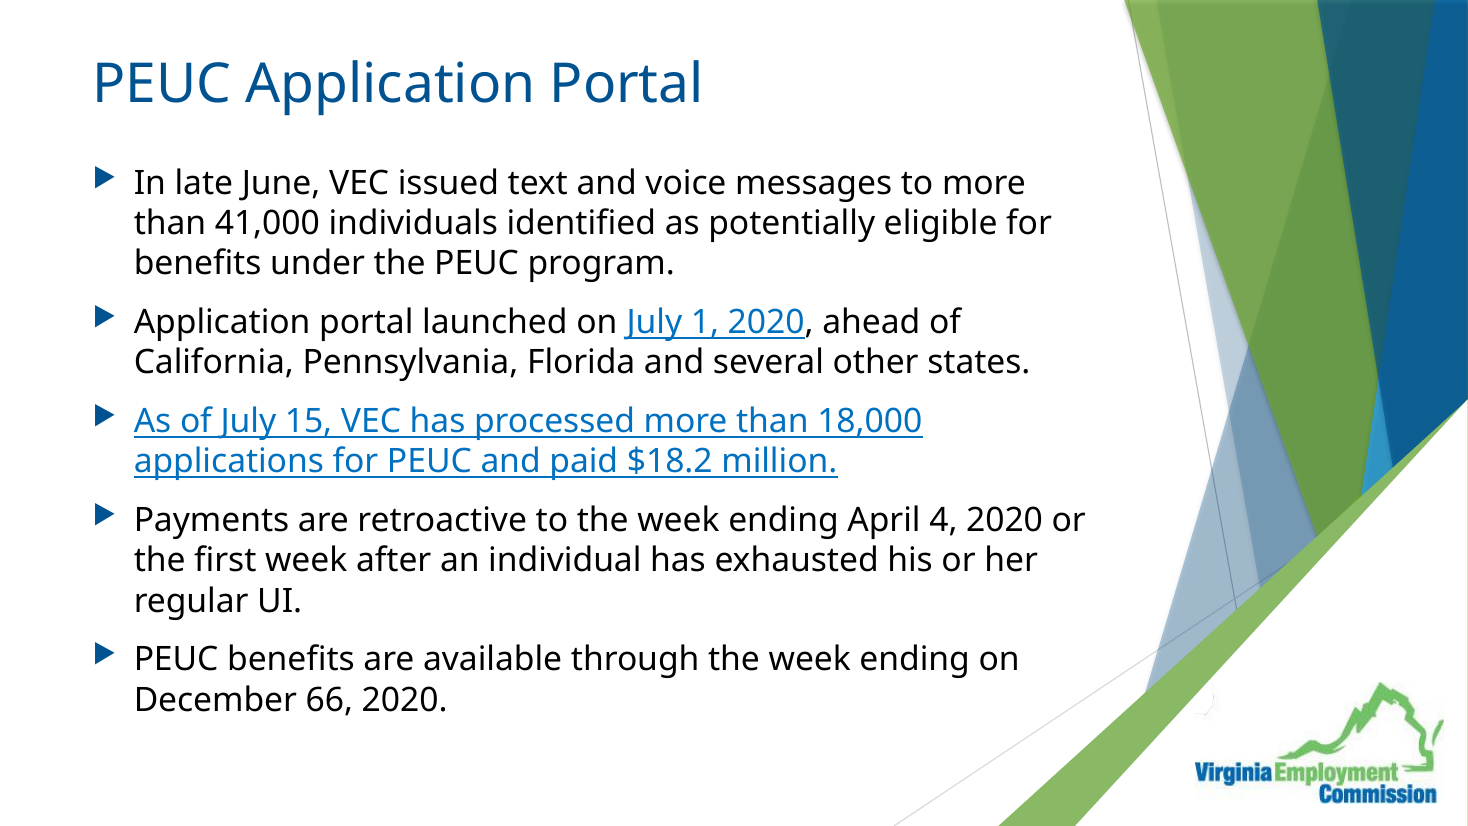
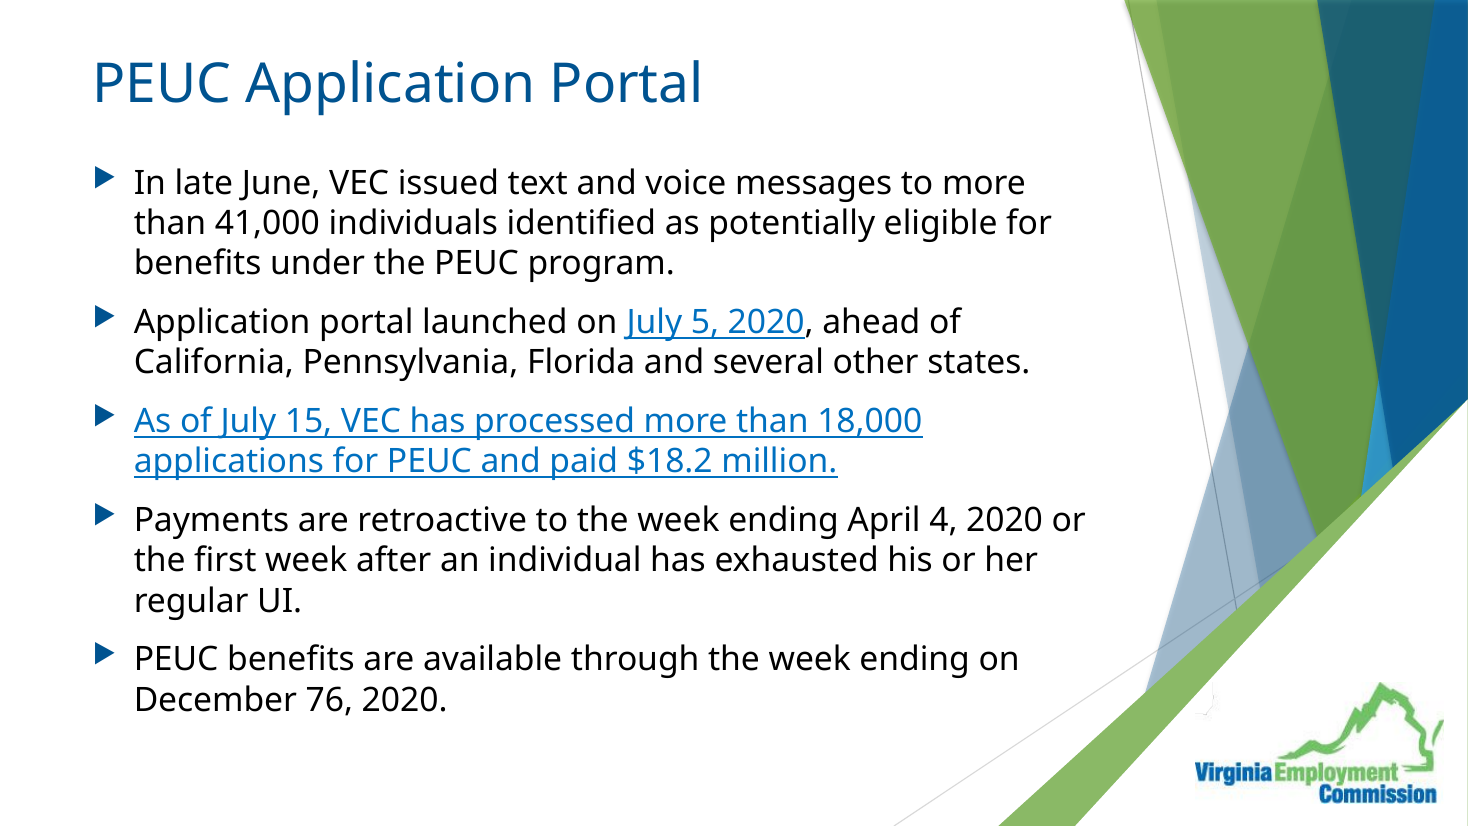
1: 1 -> 5
66: 66 -> 76
